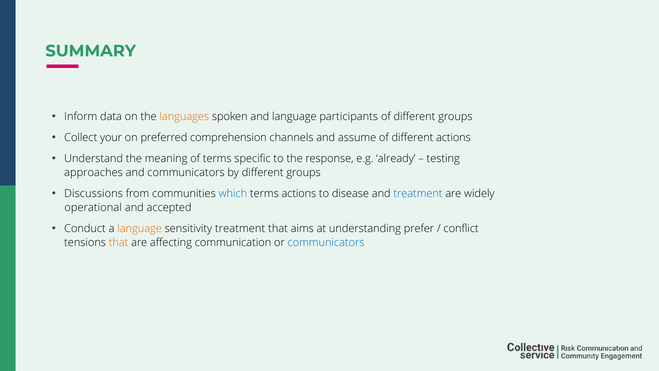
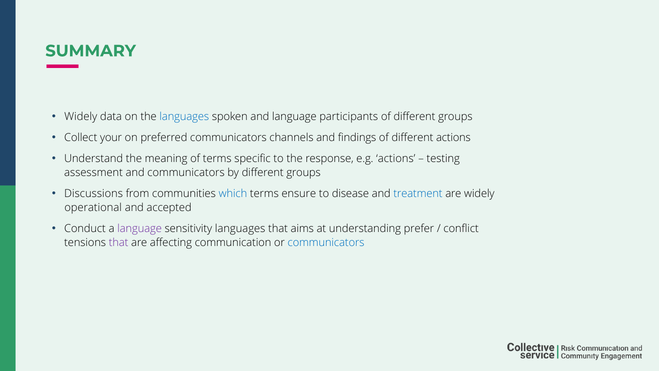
Inform at (81, 116): Inform -> Widely
languages at (184, 116) colour: orange -> blue
preferred comprehension: comprehension -> communicators
assume: assume -> findings
e.g already: already -> actions
approaches: approaches -> assessment
terms actions: actions -> ensure
language at (140, 229) colour: orange -> purple
sensitivity treatment: treatment -> languages
that at (119, 243) colour: orange -> purple
